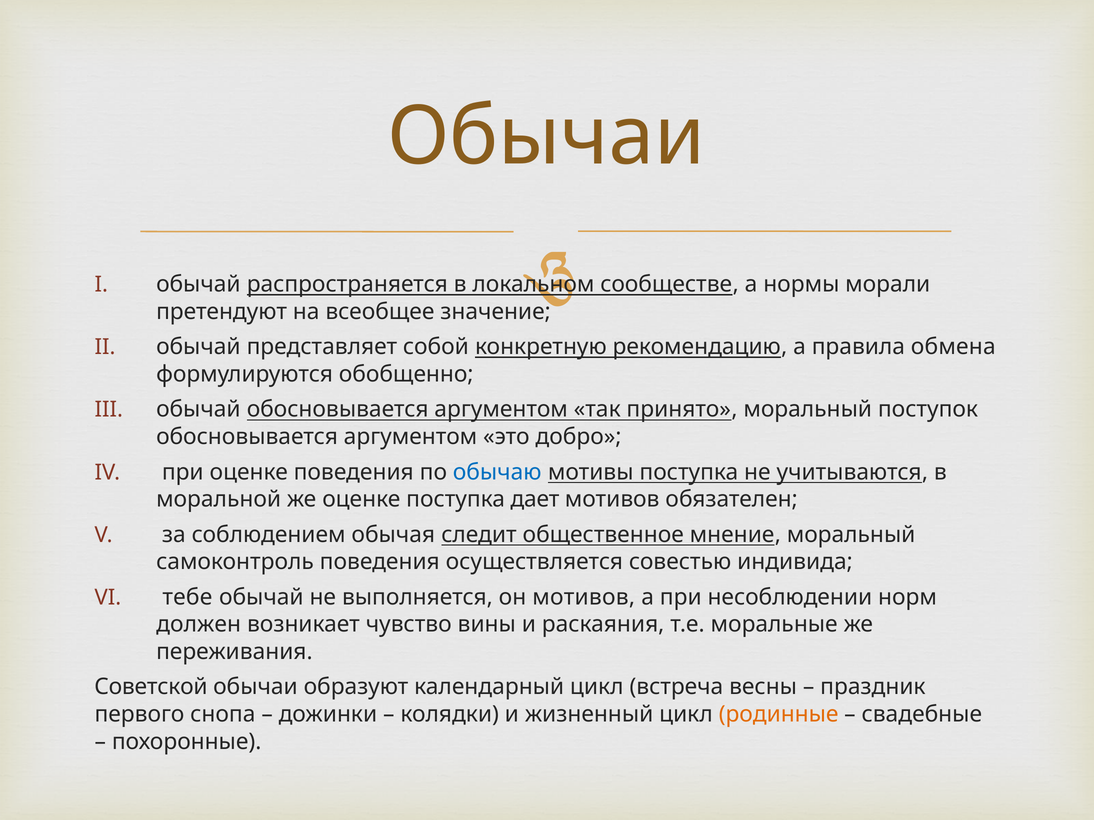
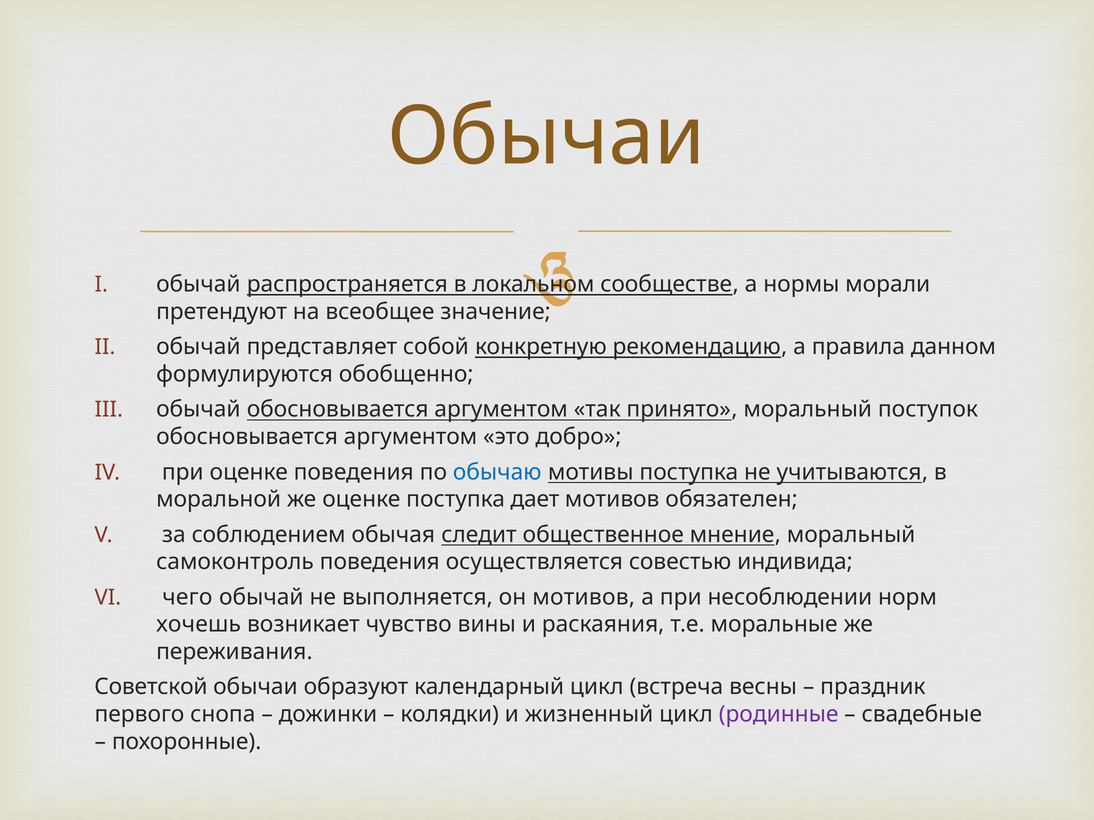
обмена: обмена -> данном
тебе: тебе -> чего
должен: должен -> хочешь
родинные colour: orange -> purple
